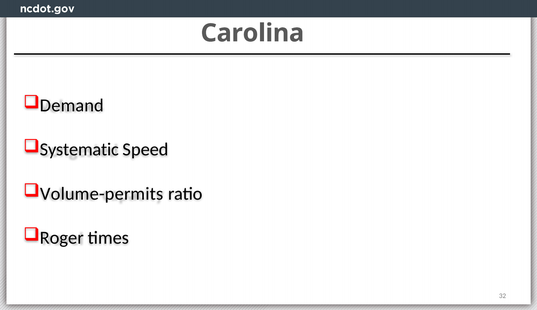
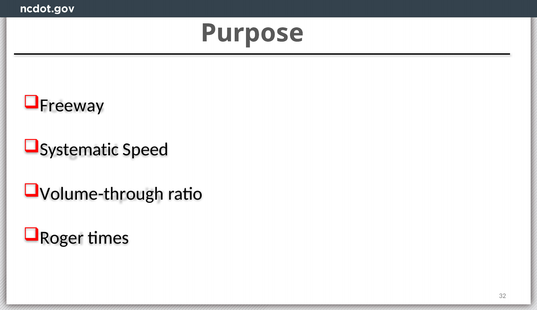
Carolina: Carolina -> Purpose
Demand: Demand -> Freeway
Volume-permits: Volume-permits -> Volume-through
